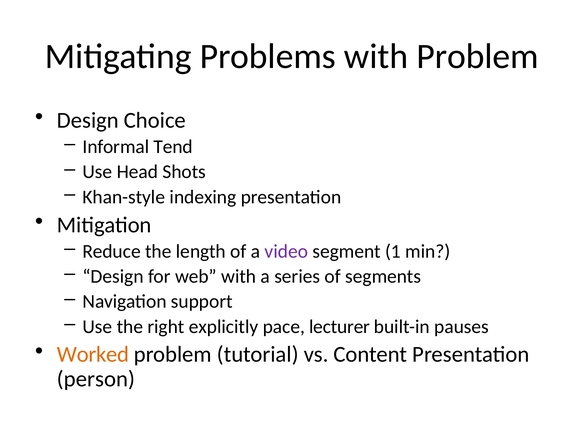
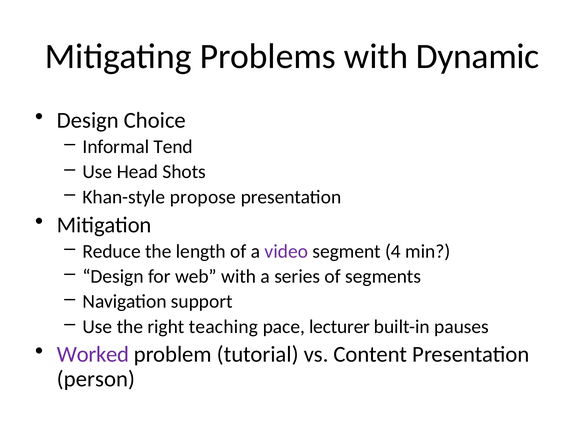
with Problem: Problem -> Dynamic
indexing: indexing -> propose
1: 1 -> 4
explicitly: explicitly -> teaching
Worked colour: orange -> purple
